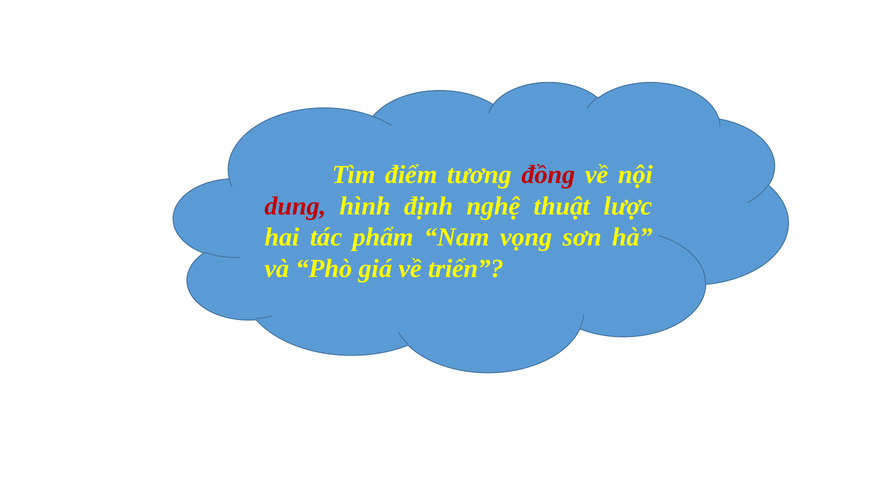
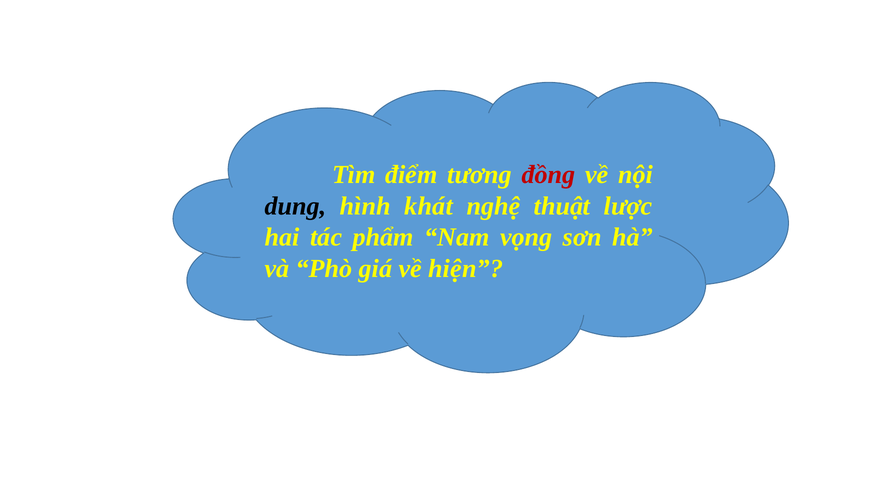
dung colour: red -> black
định: định -> khát
triển: triển -> hiện
